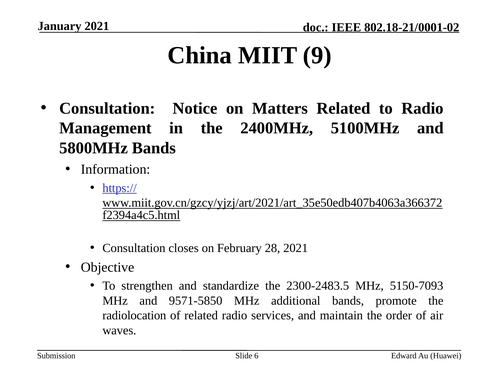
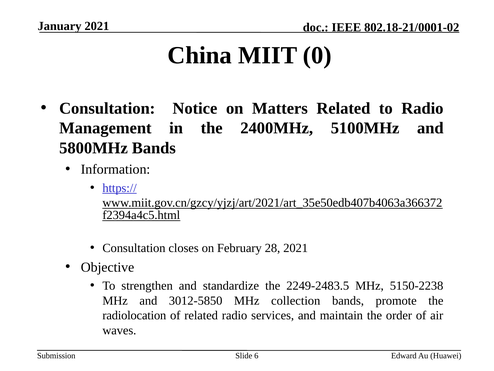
9: 9 -> 0
2300-2483.5: 2300-2483.5 -> 2249-2483.5
5150-7093: 5150-7093 -> 5150-2238
9571-5850: 9571-5850 -> 3012-5850
additional: additional -> collection
